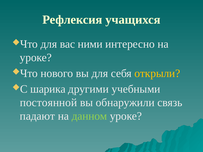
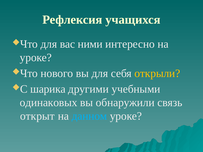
постоянной: постоянной -> одинаковых
падают: падают -> открыт
данном colour: light green -> light blue
